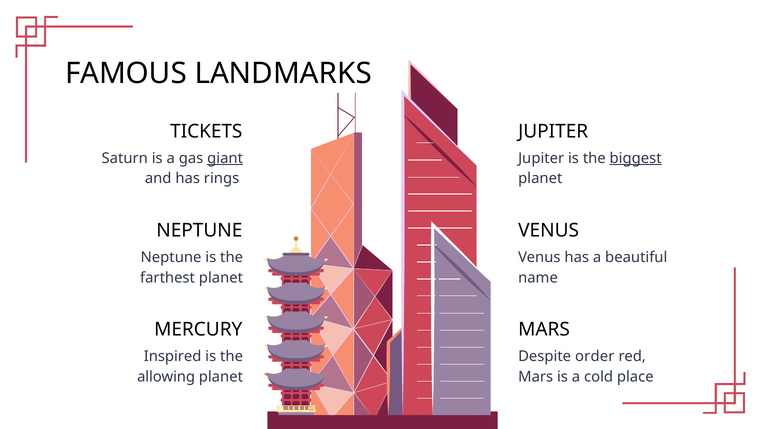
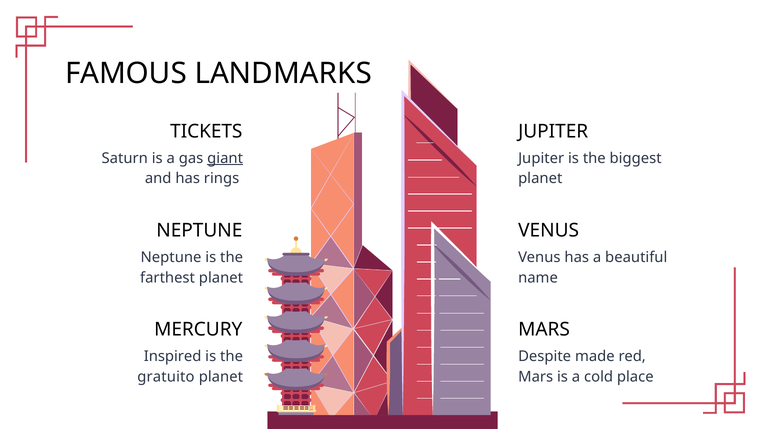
biggest underline: present -> none
order: order -> made
allowing: allowing -> gratuito
